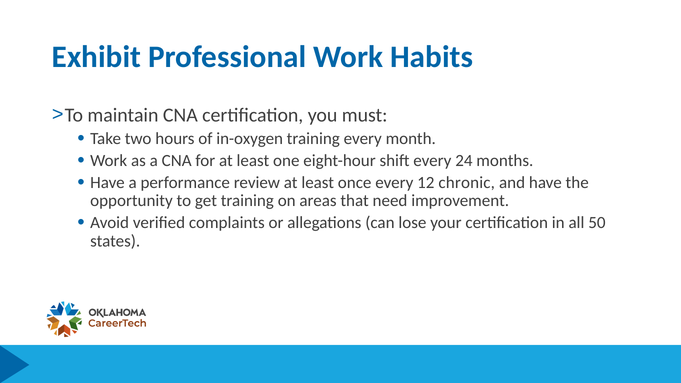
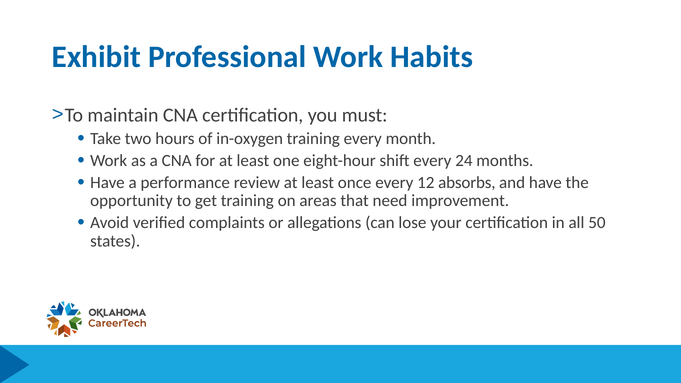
chronic: chronic -> absorbs
